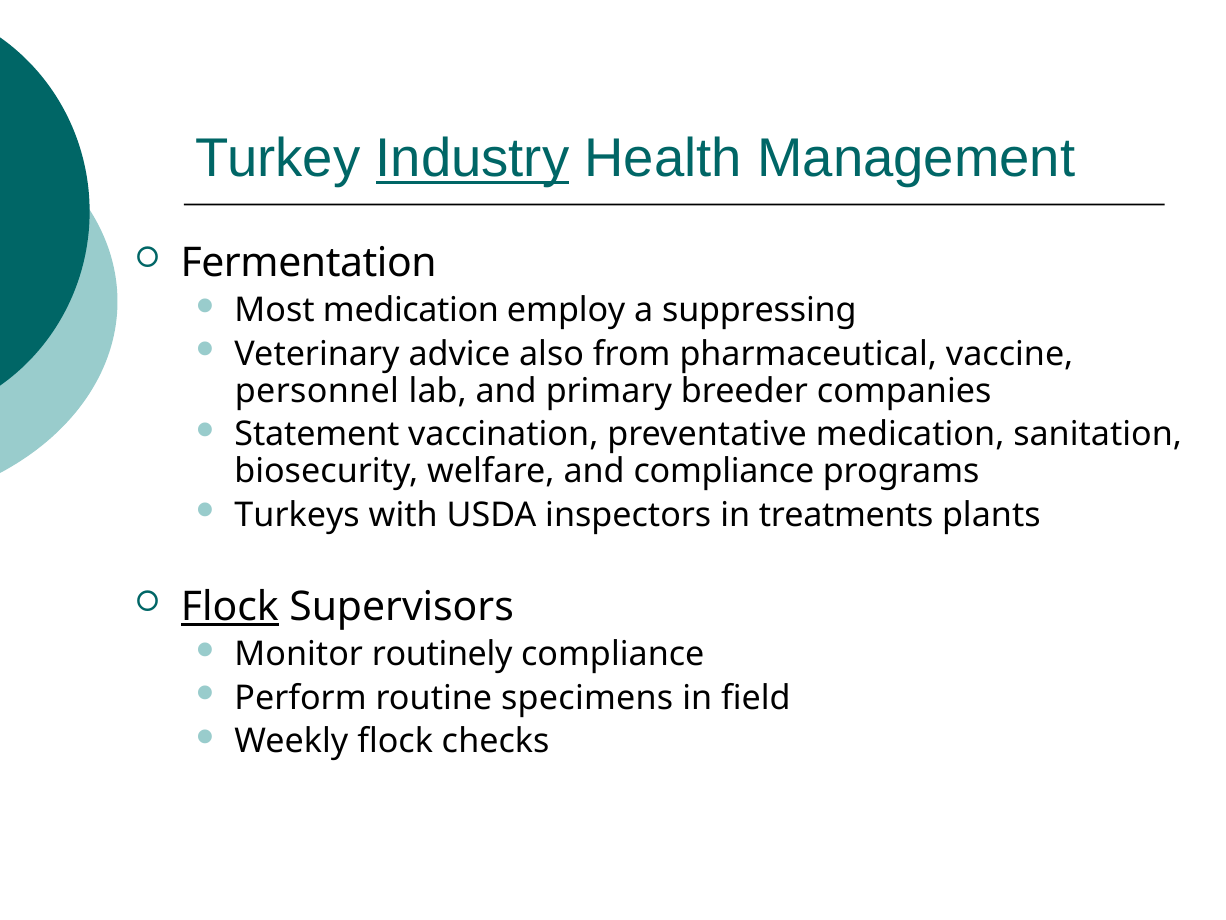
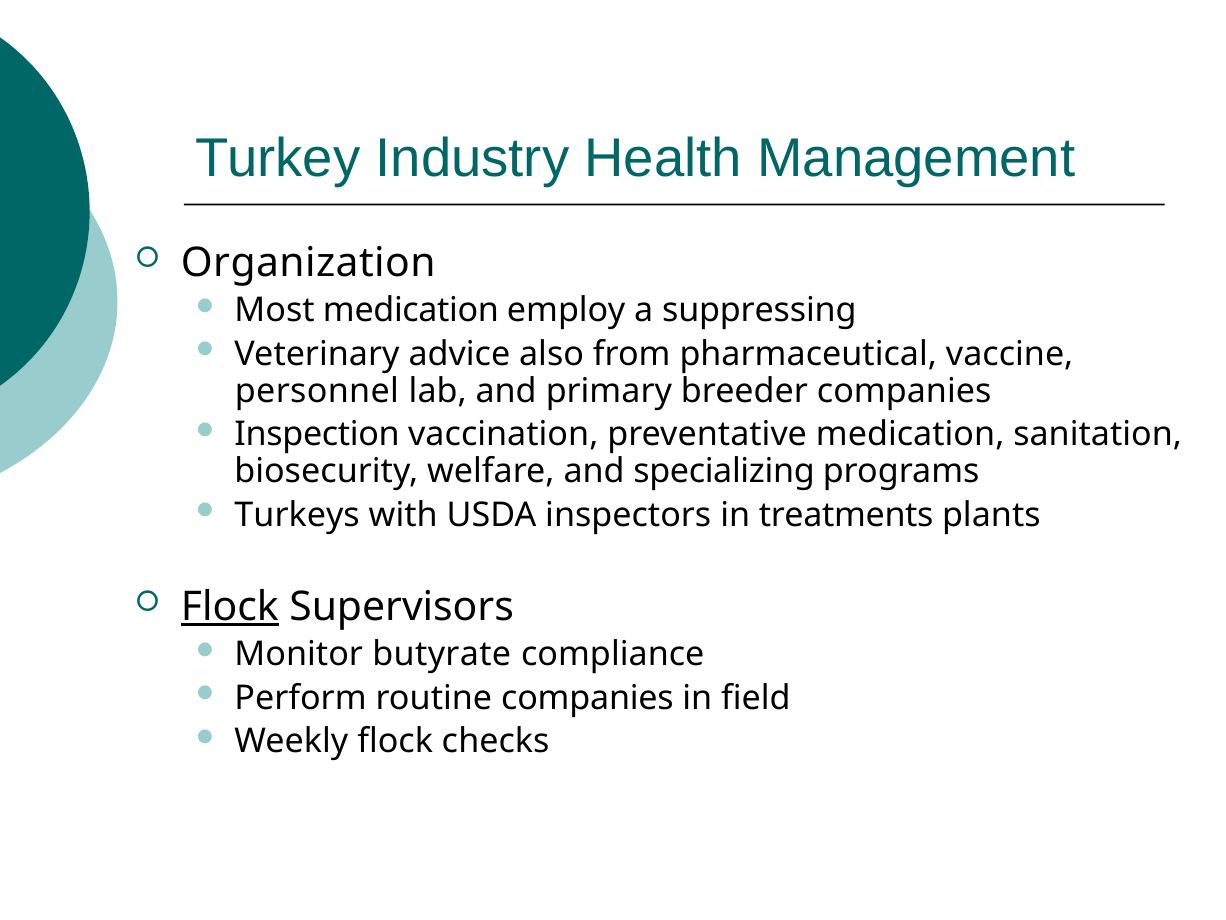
Industry underline: present -> none
Fermentation: Fermentation -> Organization
Statement: Statement -> Inspection
and compliance: compliance -> specializing
routinely: routinely -> butyrate
routine specimens: specimens -> companies
